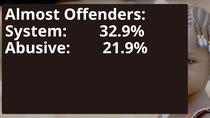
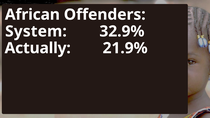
Almost: Almost -> African
Abusive: Abusive -> Actually
